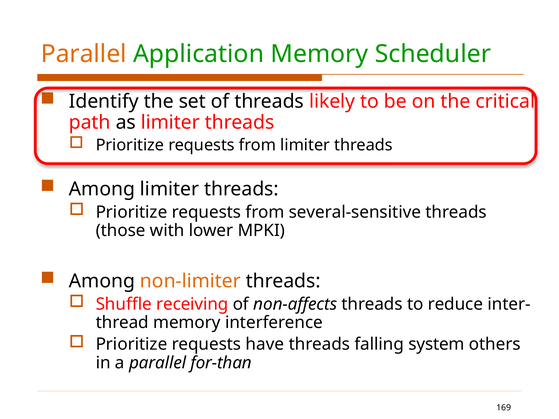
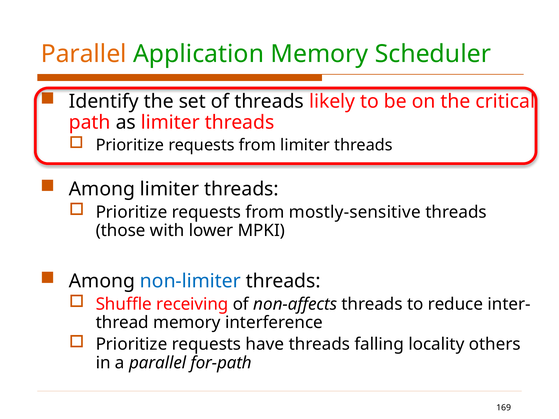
several-sensitive: several-sensitive -> mostly-sensitive
non-limiter colour: orange -> blue
system: system -> locality
for-than: for-than -> for-path
